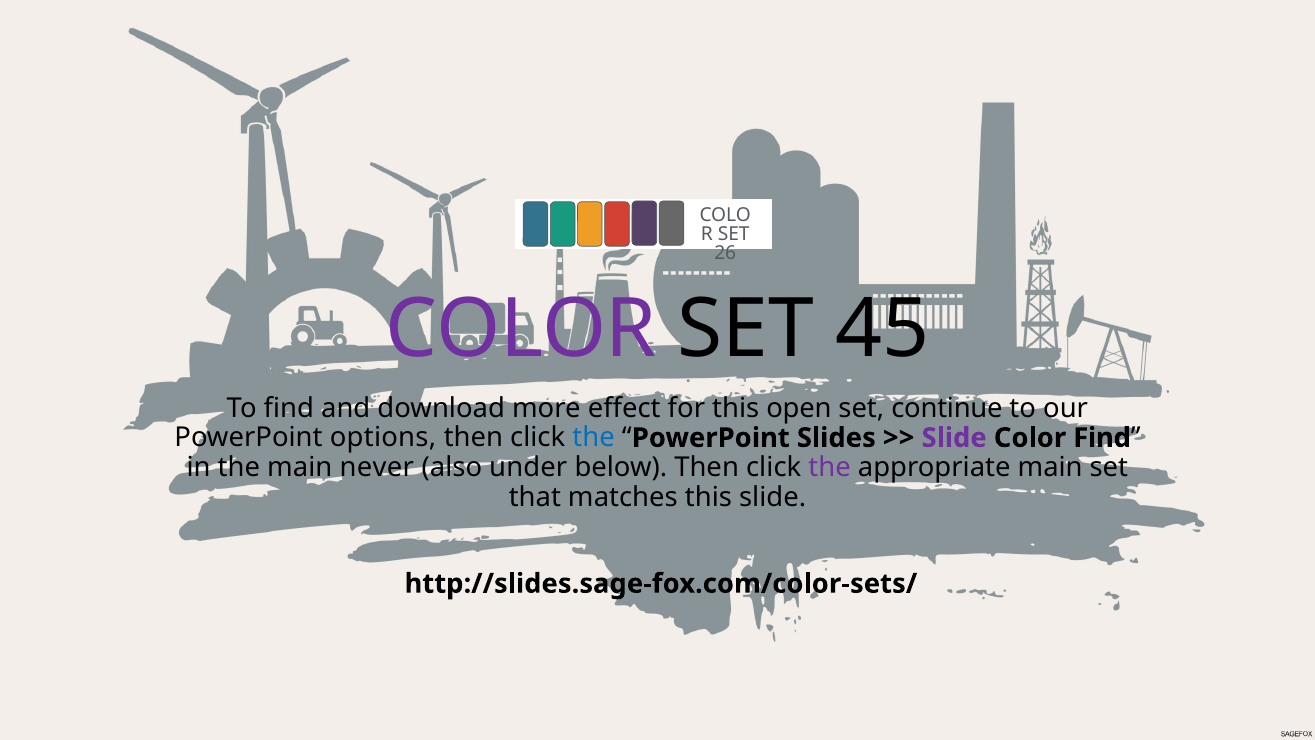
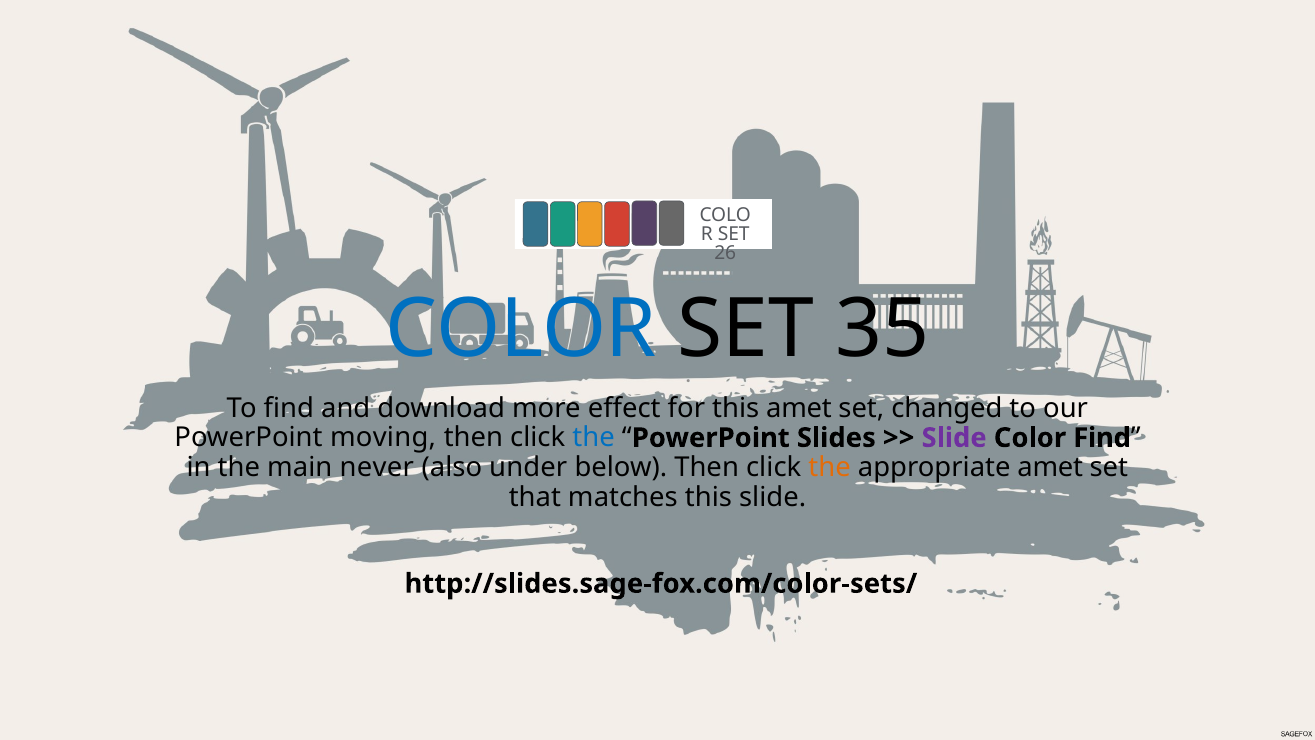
COLOR at (521, 329) colour: purple -> blue
45: 45 -> 35
this open: open -> amet
continue: continue -> changed
options: options -> moving
the at (830, 467) colour: purple -> orange
appropriate main: main -> amet
